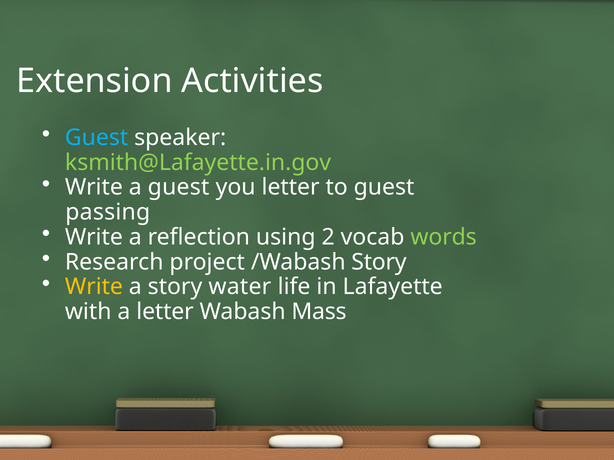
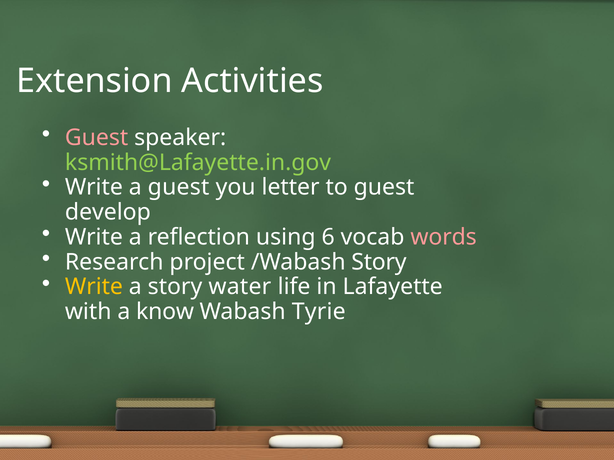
Guest at (97, 138) colour: light blue -> pink
passing: passing -> develop
2: 2 -> 6
words colour: light green -> pink
a letter: letter -> know
Mass: Mass -> Tyrie
